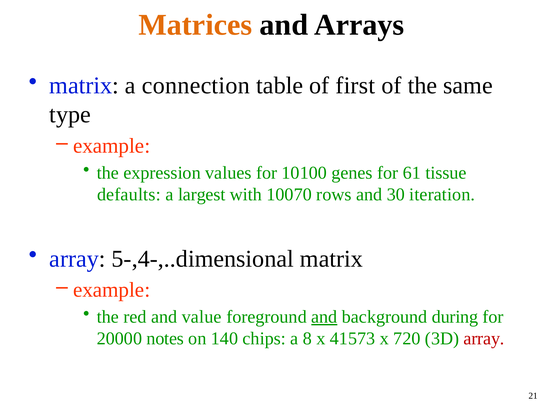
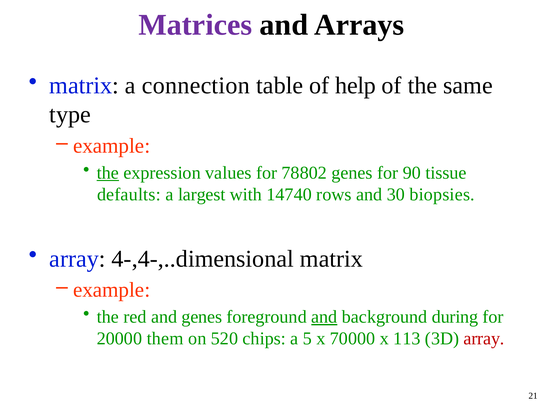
Matrices colour: orange -> purple
first: first -> help
the at (108, 173) underline: none -> present
10100: 10100 -> 78802
61: 61 -> 90
10070: 10070 -> 14740
iteration: iteration -> biopsies
5-,4-,..dimensional: 5-,4-,..dimensional -> 4-,4-,..dimensional
and value: value -> genes
notes: notes -> them
140: 140 -> 520
8: 8 -> 5
41573: 41573 -> 70000
720: 720 -> 113
